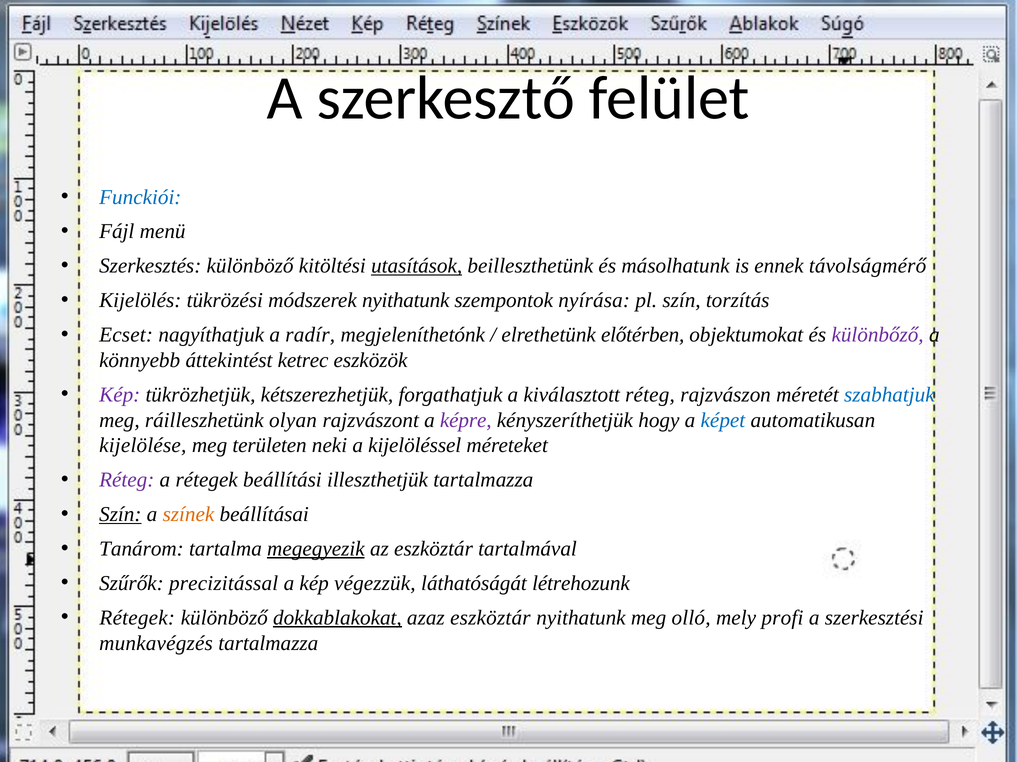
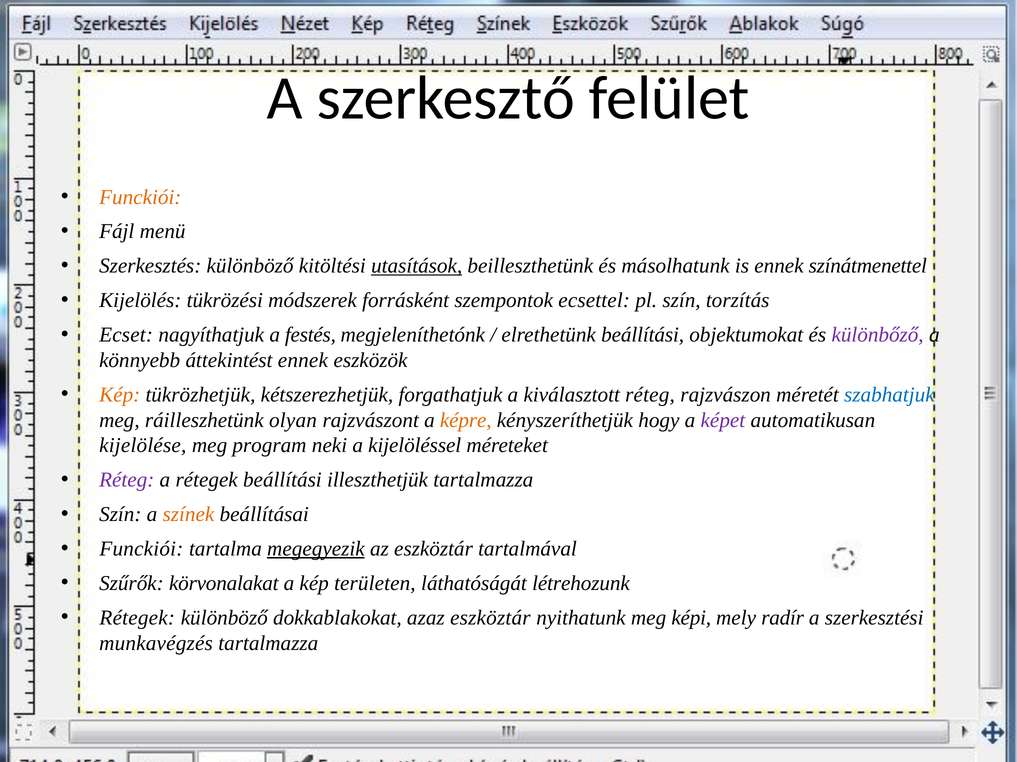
Funckiói at (140, 197) colour: blue -> orange
távolságmérő: távolságmérő -> színátmenettel
módszerek nyithatunk: nyithatunk -> forrásként
nyírása: nyírása -> ecsettel
radír: radír -> festés
elrethetünk előtérben: előtérben -> beállítási
áttekintést ketrec: ketrec -> ennek
Kép at (120, 395) colour: purple -> orange
képre colour: purple -> orange
képet colour: blue -> purple
területen: területen -> program
Szín at (120, 515) underline: present -> none
Tanárom at (141, 549): Tanárom -> Funckiói
precizitással: precizitással -> körvonalakat
végezzük: végezzük -> területen
dokkablakokat underline: present -> none
olló: olló -> képi
profi: profi -> radír
